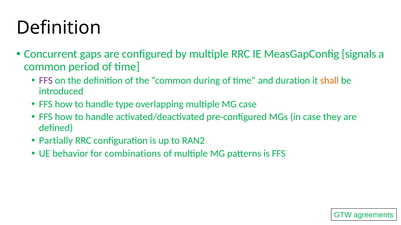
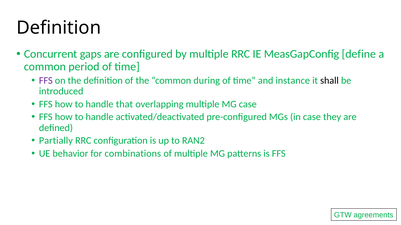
signals: signals -> define
duration: duration -> instance
shall colour: orange -> black
type: type -> that
